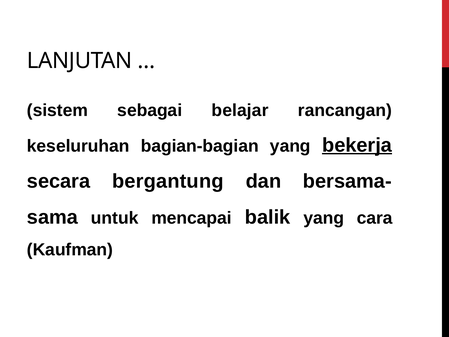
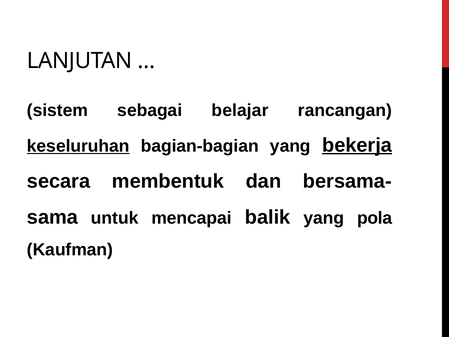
keseluruhan underline: none -> present
bergantung: bergantung -> membentuk
cara: cara -> pola
